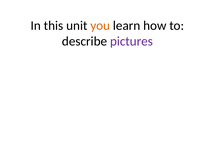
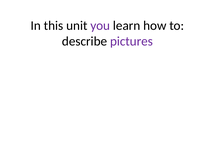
you colour: orange -> purple
